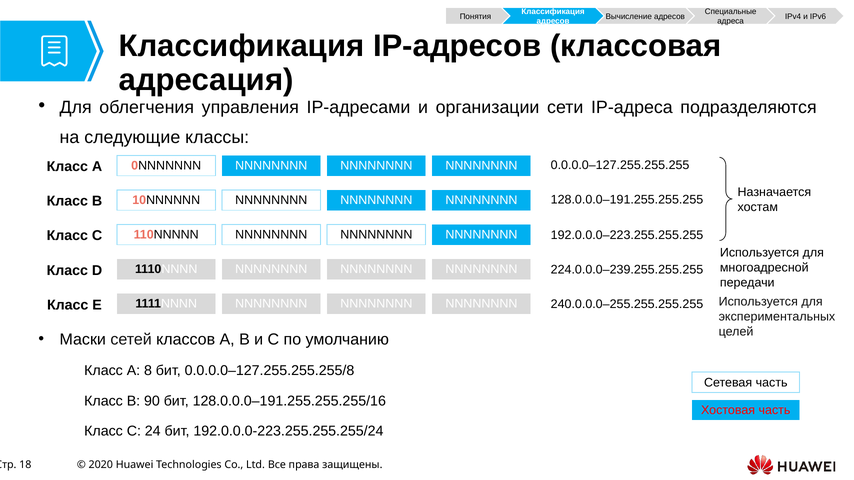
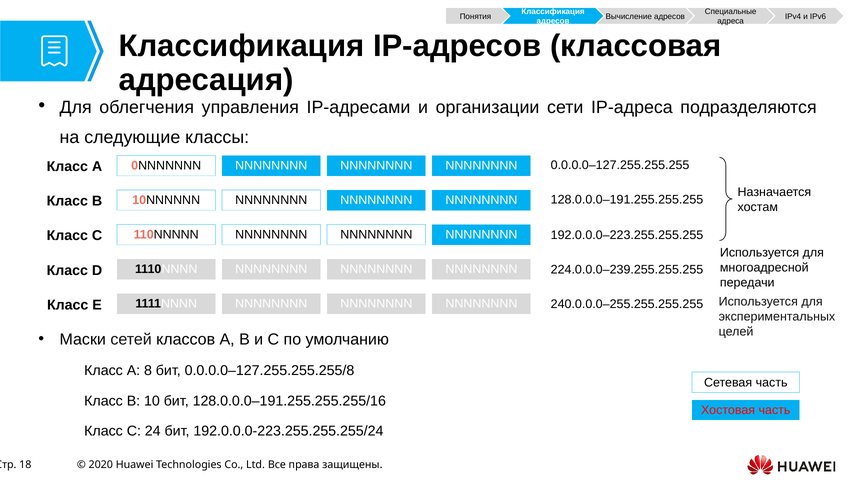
90: 90 -> 10
